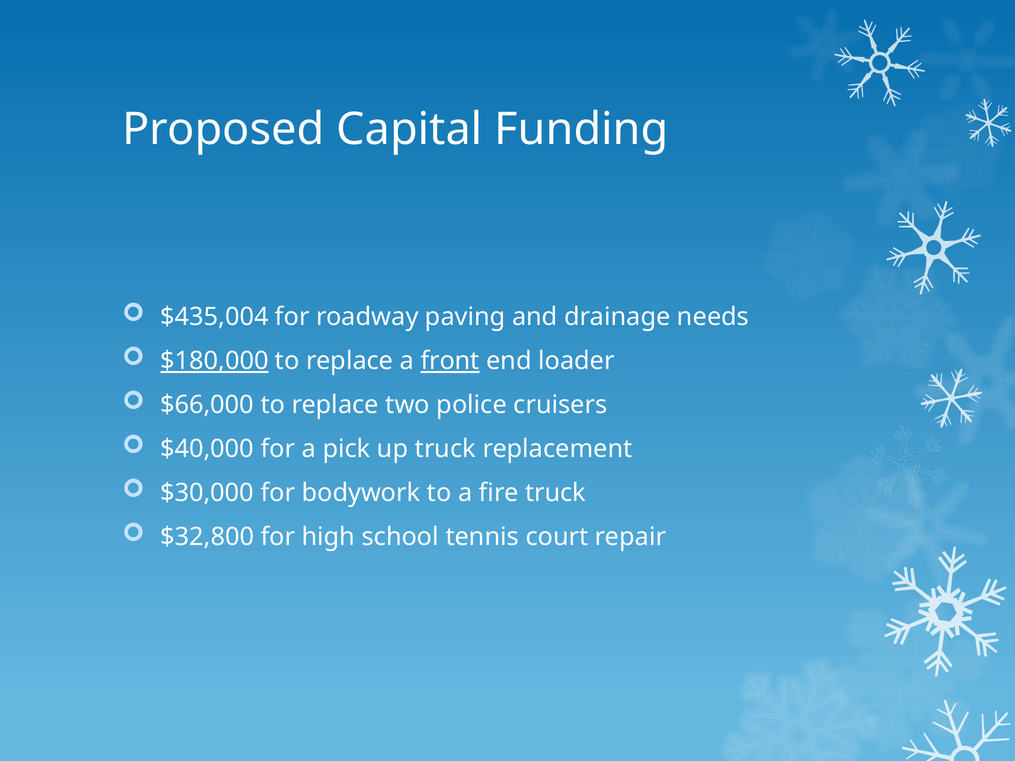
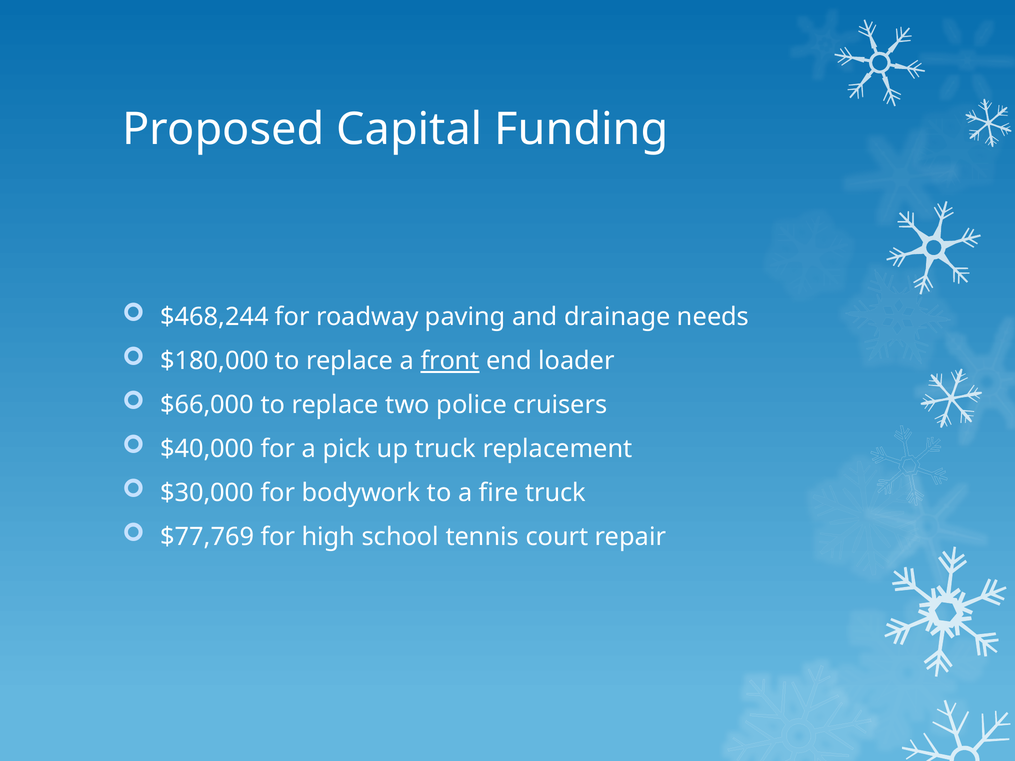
$435,004: $435,004 -> $468,244
$180,000 underline: present -> none
$32,800: $32,800 -> $77,769
